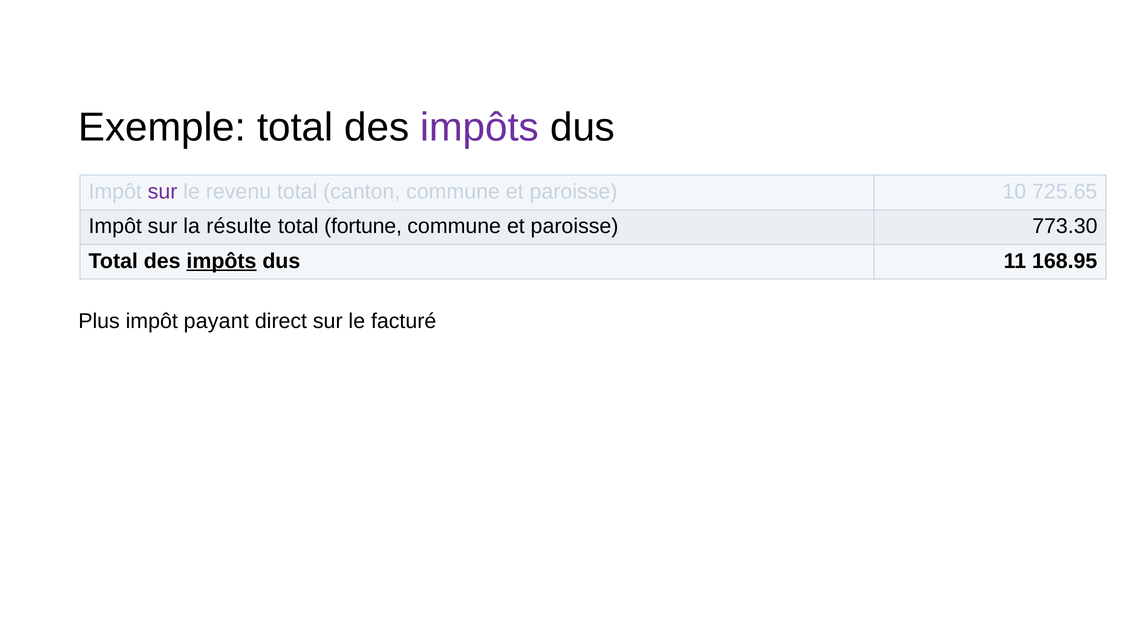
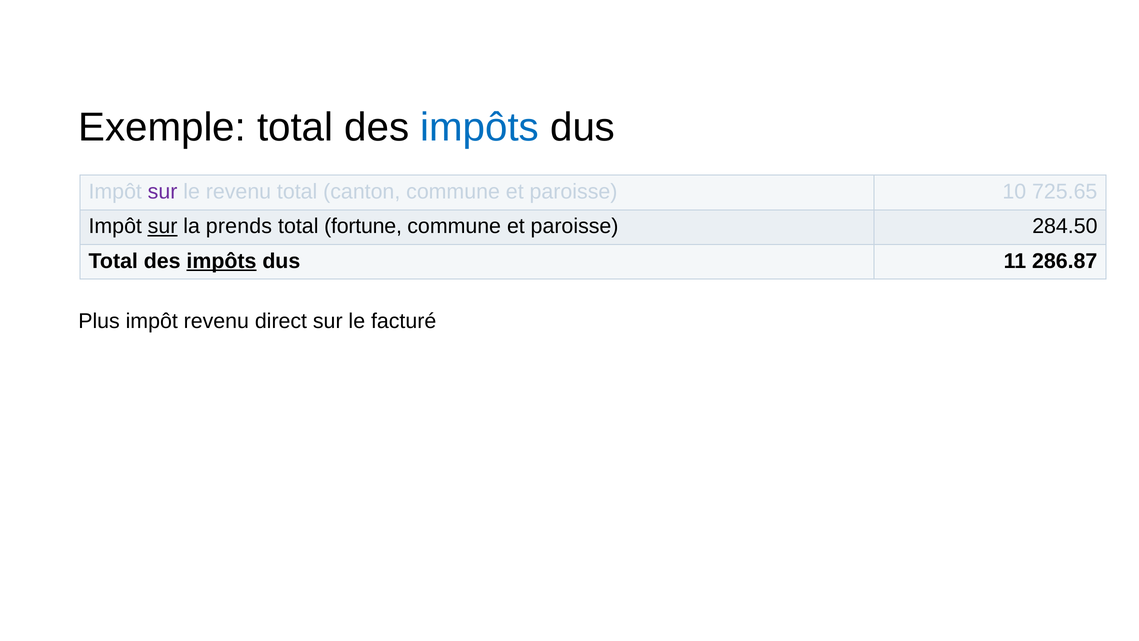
impôts at (480, 127) colour: purple -> blue
sur at (163, 226) underline: none -> present
résulte: résulte -> prends
773.30: 773.30 -> 284.50
168.95: 168.95 -> 286.87
impôt payant: payant -> revenu
